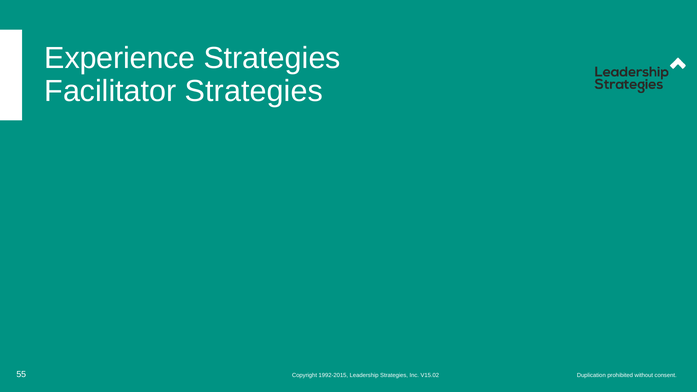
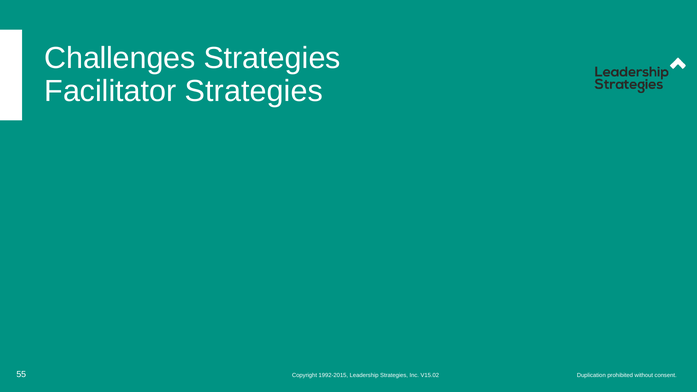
Experience: Experience -> Challenges
